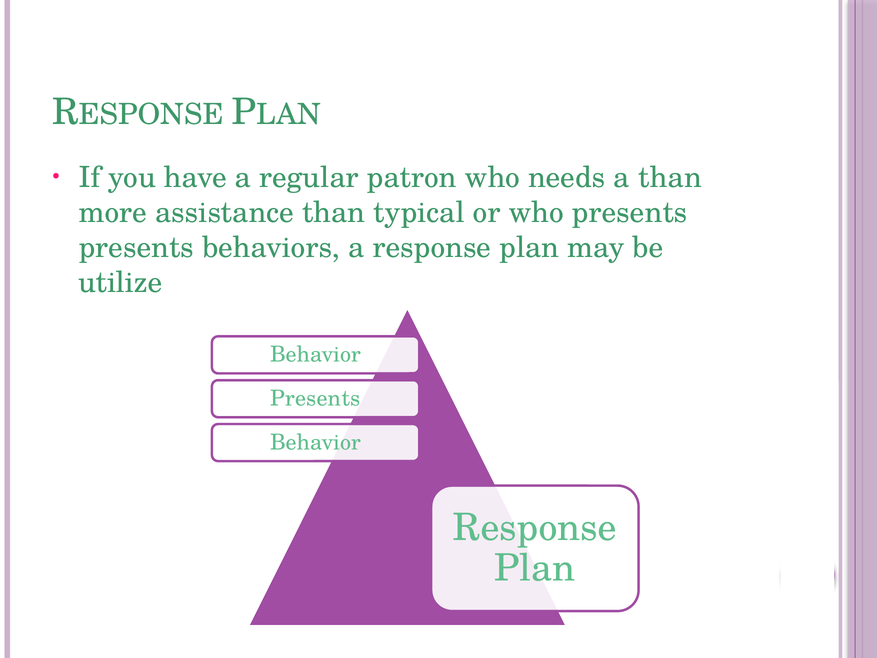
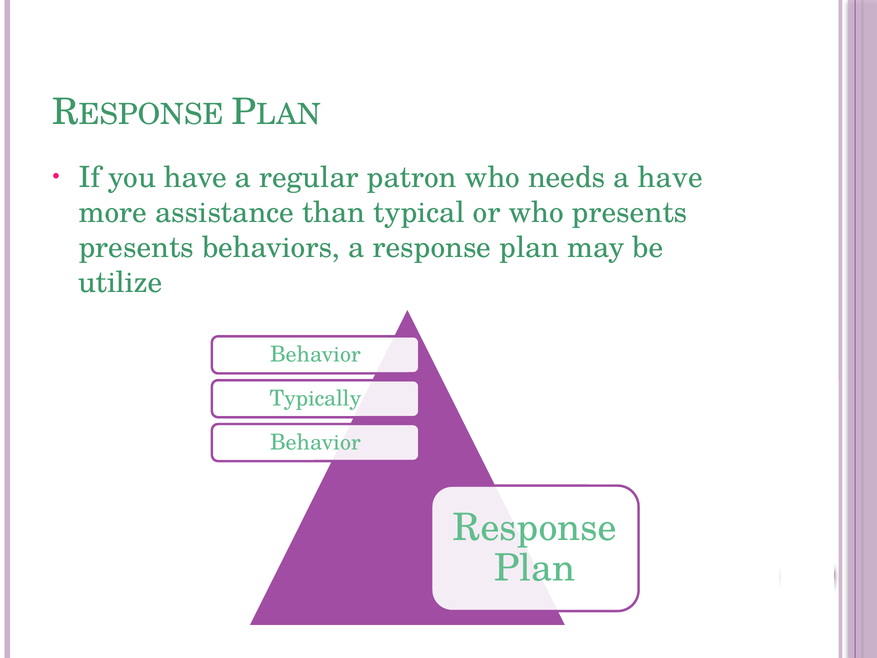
a than: than -> have
Presents at (315, 398): Presents -> Typically
